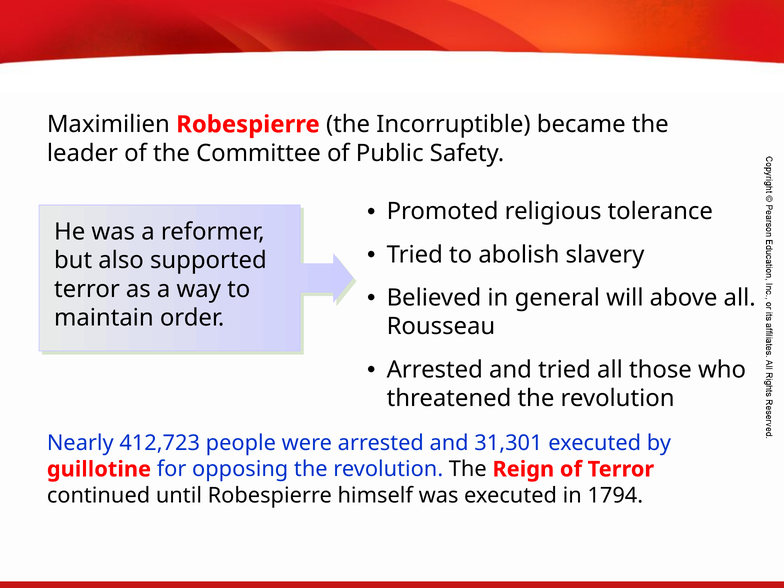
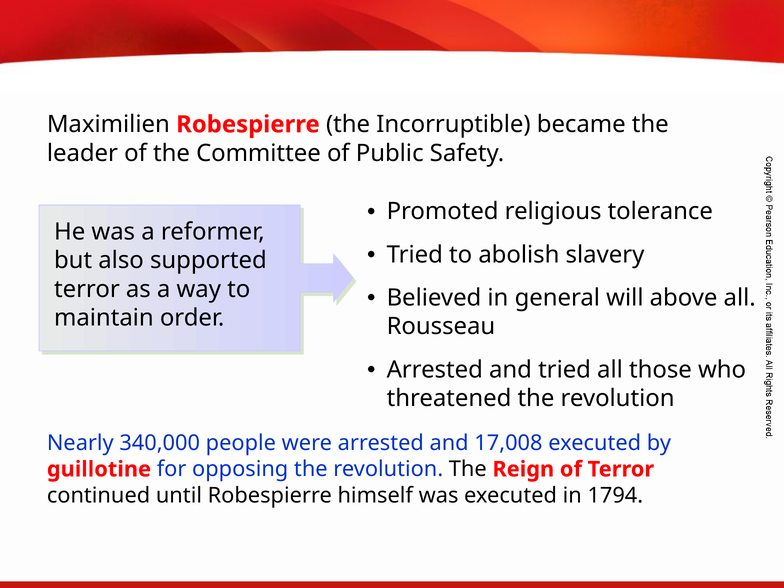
412,723: 412,723 -> 340,000
31,301: 31,301 -> 17,008
